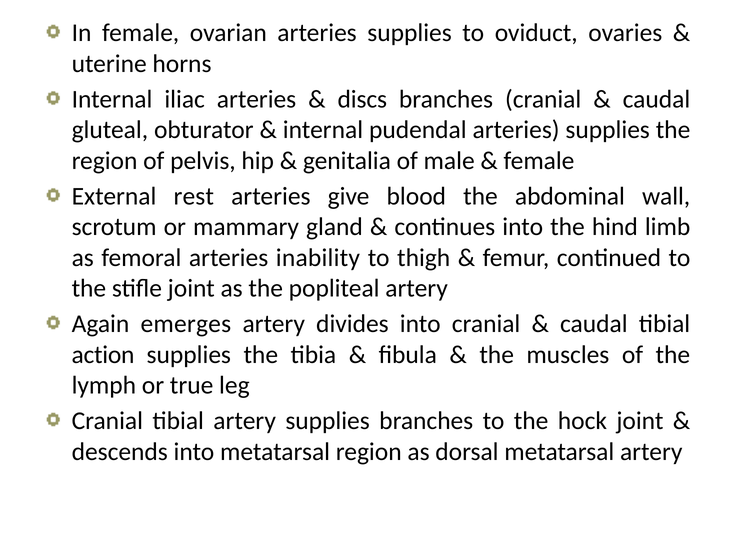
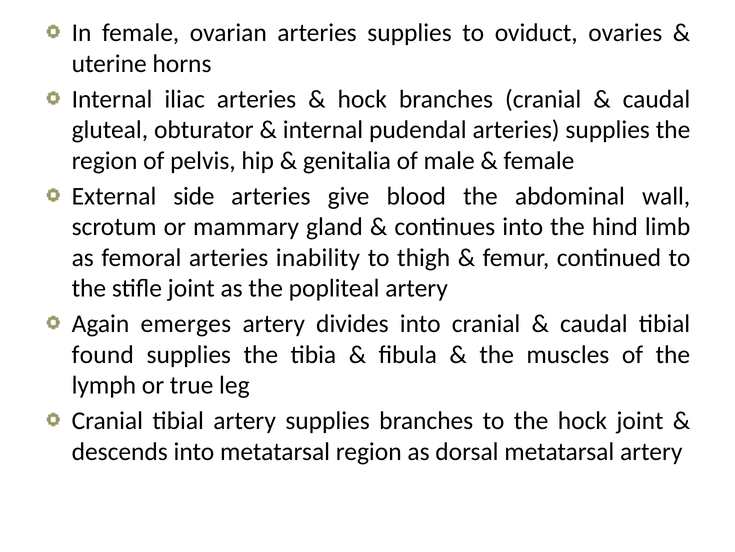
discs at (362, 99): discs -> hock
rest: rest -> side
action: action -> found
